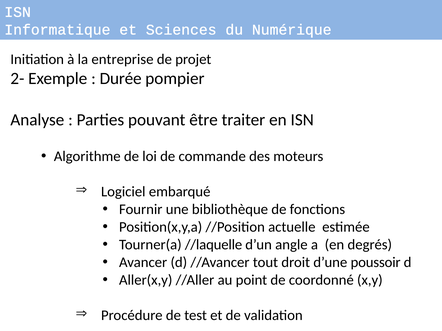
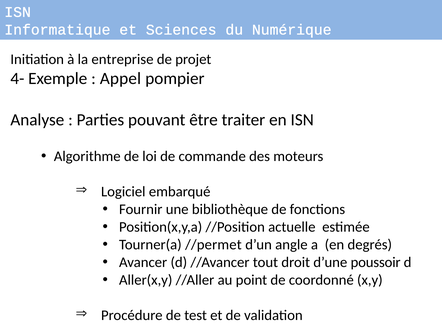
2-: 2- -> 4-
Durée: Durée -> Appel
//laquelle: //laquelle -> //permet
